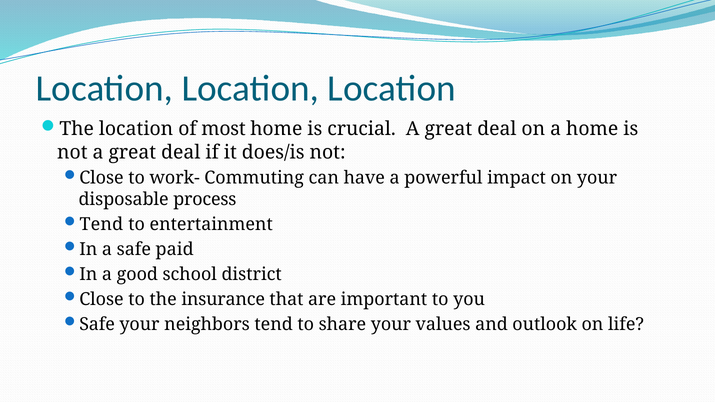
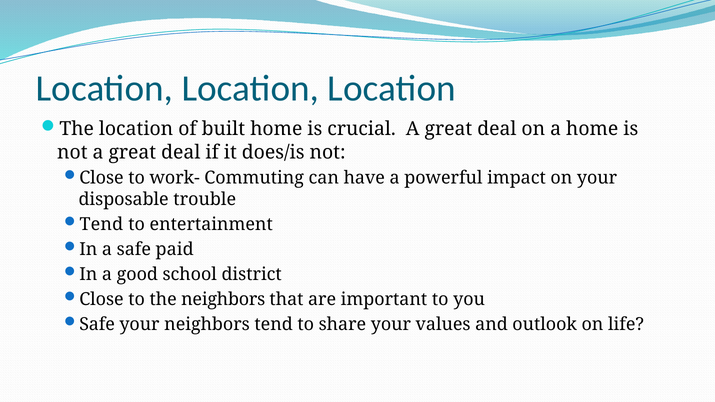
most: most -> built
process: process -> trouble
the insurance: insurance -> neighbors
